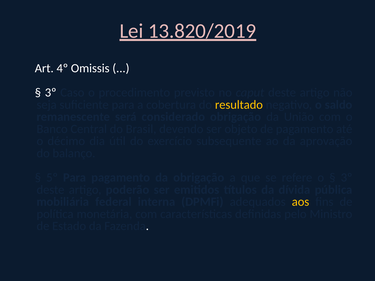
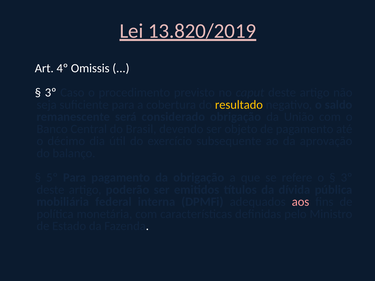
aos colour: yellow -> pink
